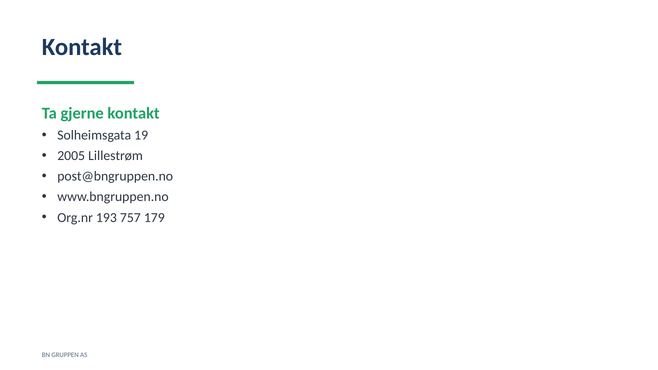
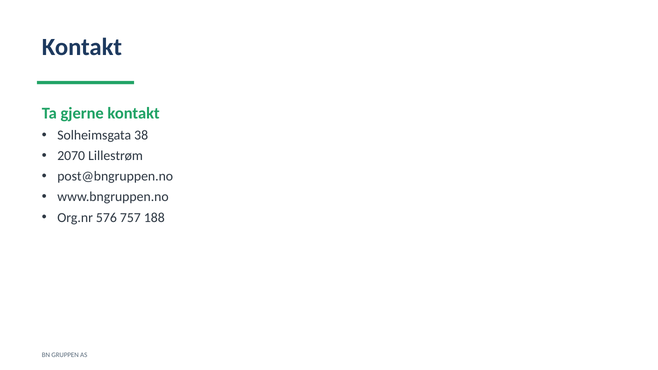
19: 19 -> 38
2005: 2005 -> 2070
193: 193 -> 576
179: 179 -> 188
